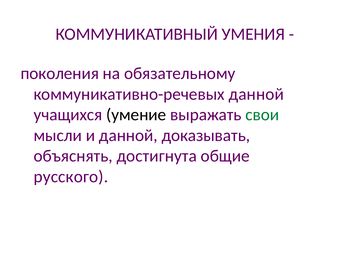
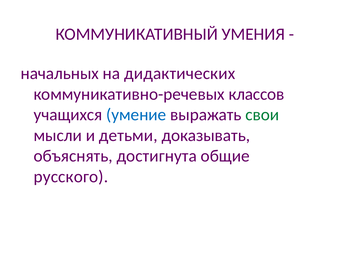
поколения: поколения -> начальных
обязательному: обязательному -> дидактических
коммуникативно-речевых данной: данной -> классов
умение colour: black -> blue
и данной: данной -> детьми
